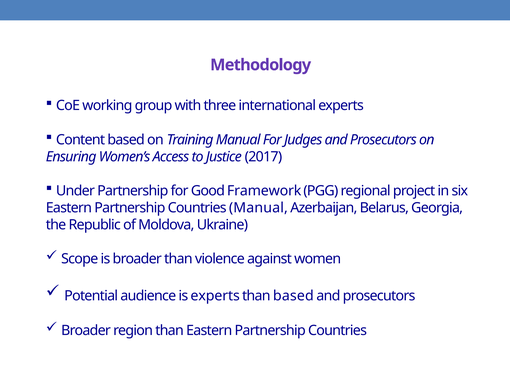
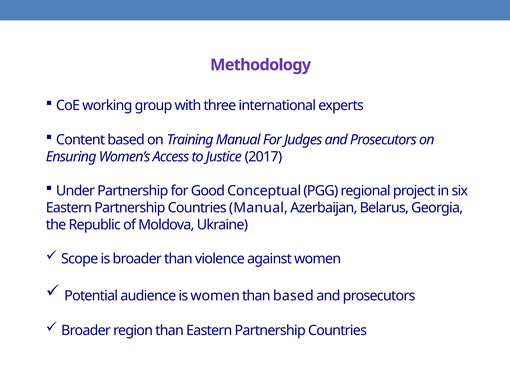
Framework: Framework -> Conceptual
is experts: experts -> women
